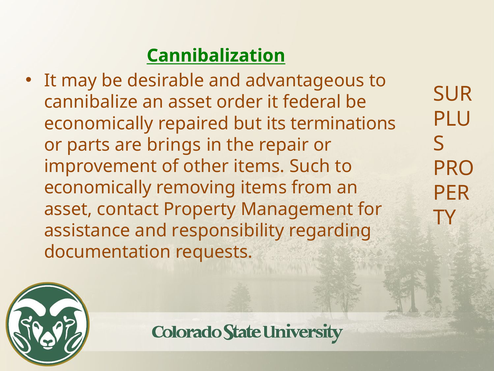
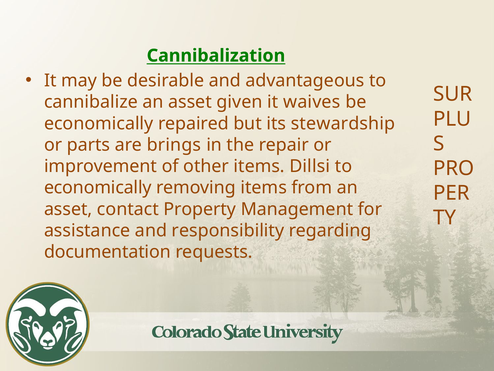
order: order -> given
federal: federal -> waives
terminations: terminations -> stewardship
Such: Such -> Dillsi
